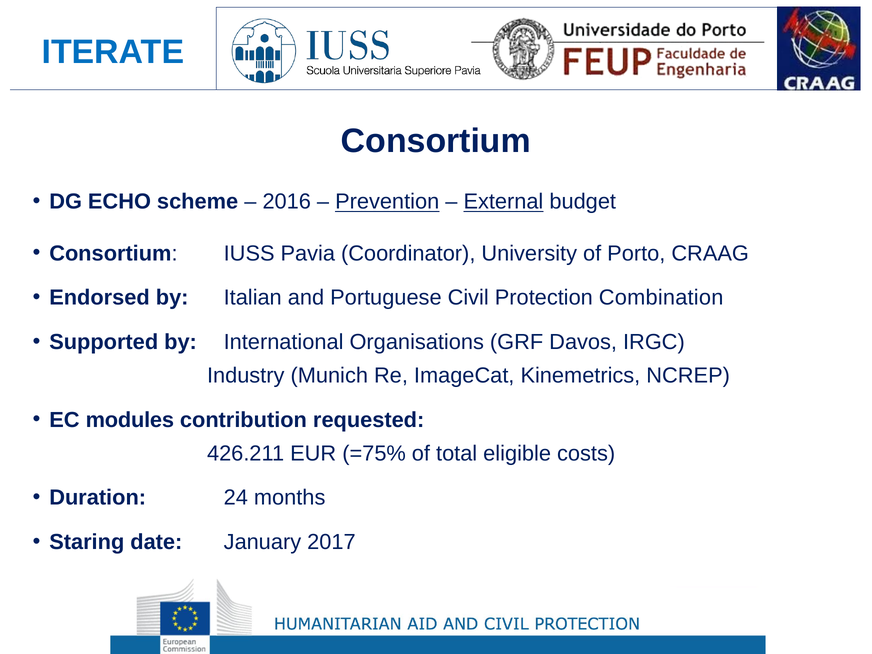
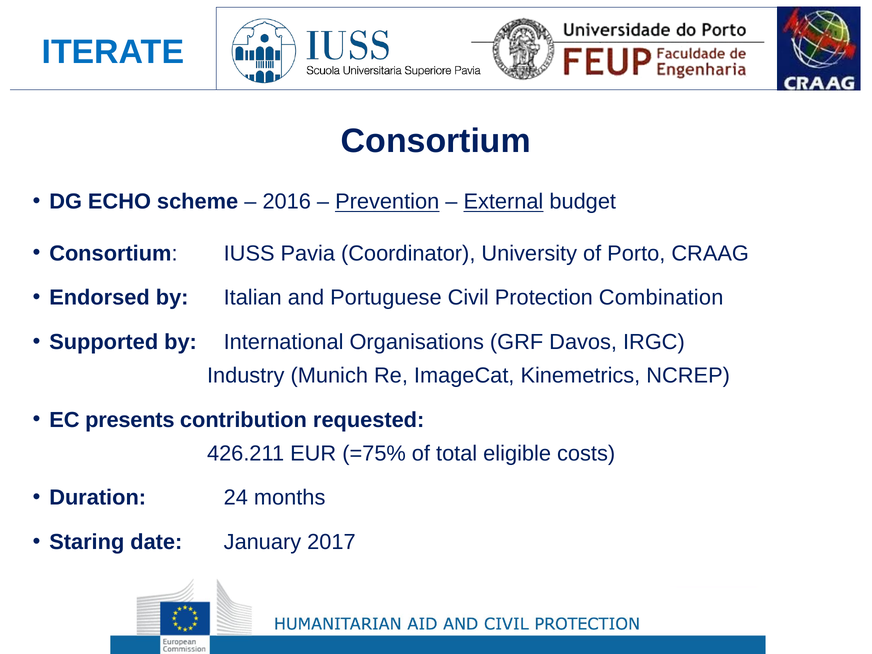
modules: modules -> presents
